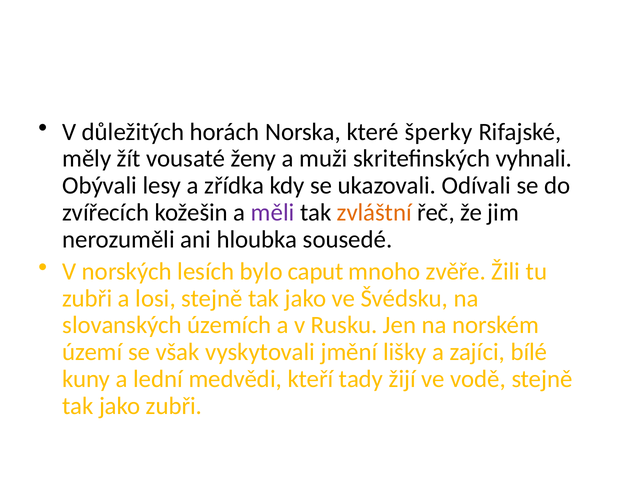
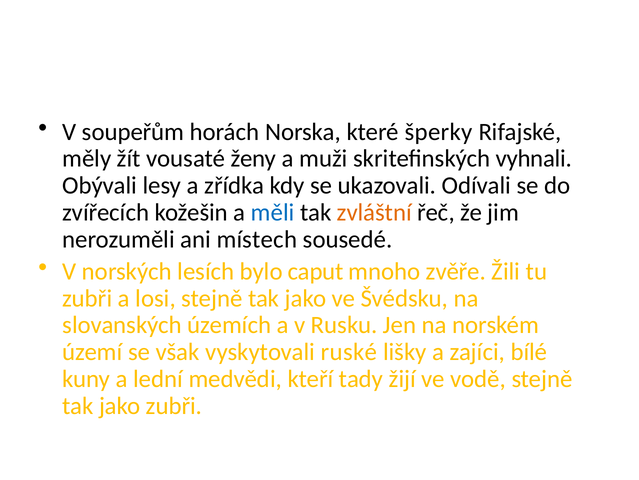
důležitých: důležitých -> soupeřům
měli colour: purple -> blue
hloubka: hloubka -> místech
jmění: jmění -> ruské
